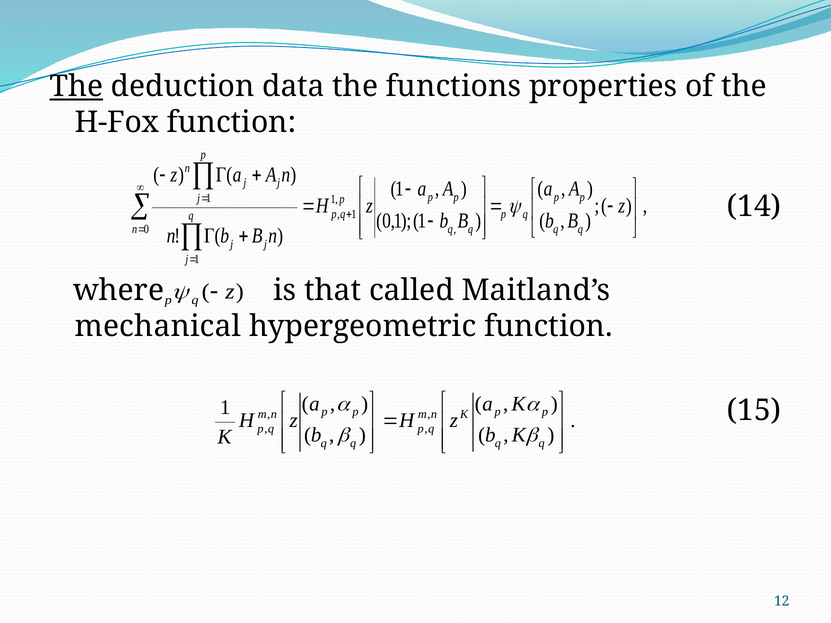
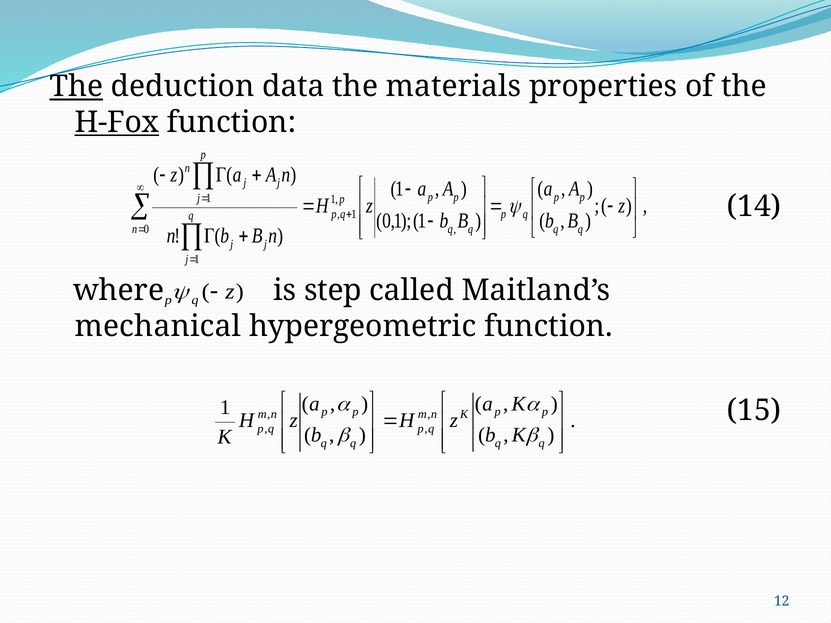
functions: functions -> materials
H-Fox underline: none -> present
that: that -> step
